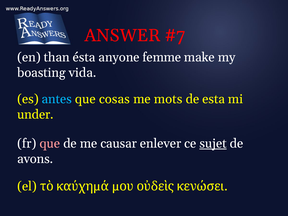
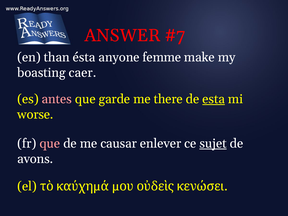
vida: vida -> caer
antes colour: light blue -> pink
cosas: cosas -> garde
mots: mots -> there
esta underline: none -> present
under: under -> worse
